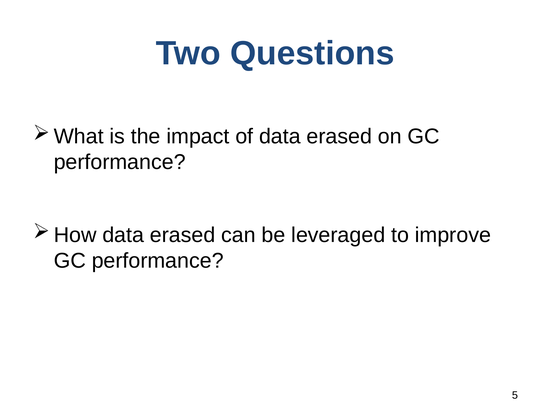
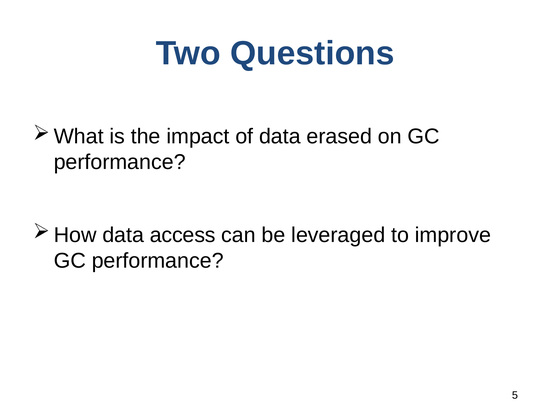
erased at (183, 235): erased -> access
